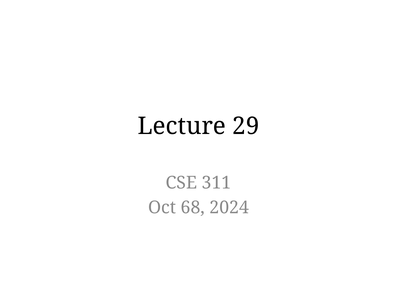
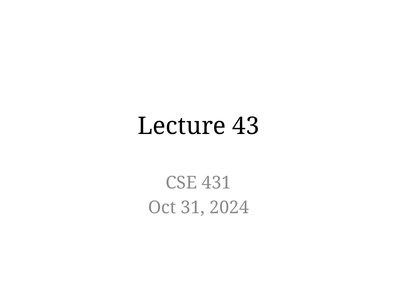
29: 29 -> 43
311: 311 -> 431
68: 68 -> 31
